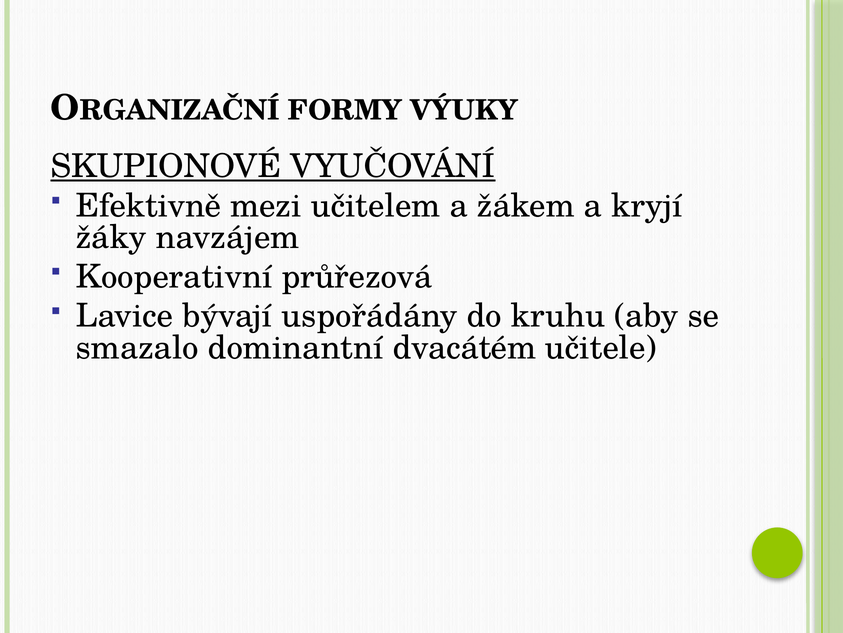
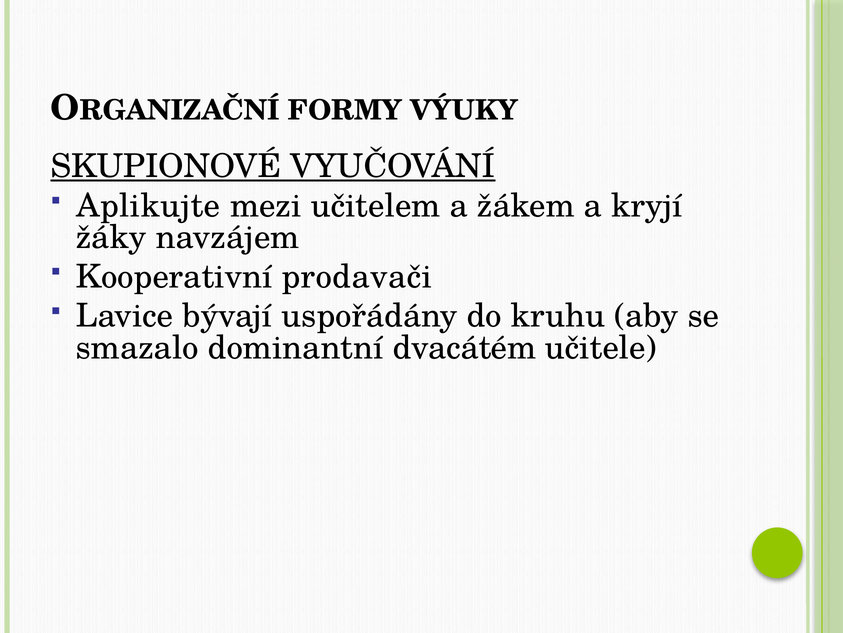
Efektivně: Efektivně -> Aplikujte
průřezová: průřezová -> prodavači
